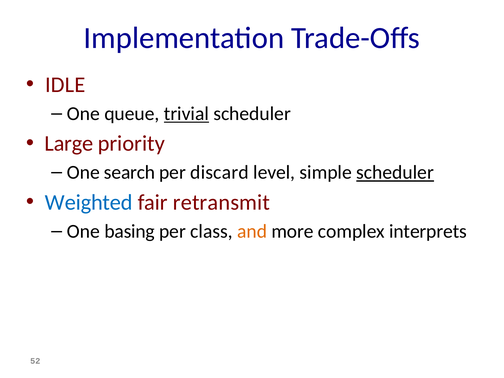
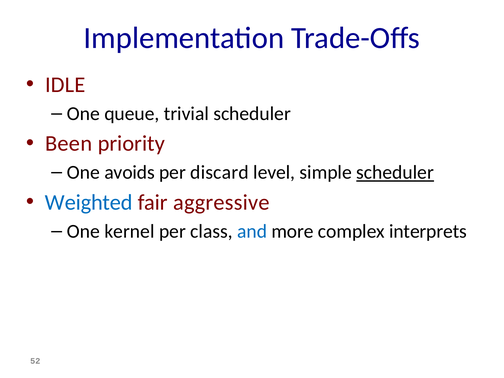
trivial underline: present -> none
Large: Large -> Been
search: search -> avoids
retransmit: retransmit -> aggressive
basing: basing -> kernel
and colour: orange -> blue
